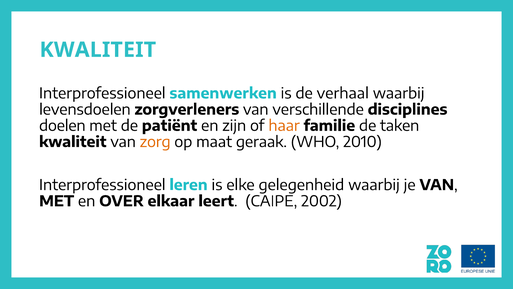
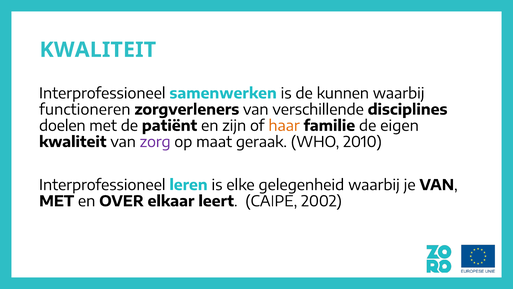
verhaal: verhaal -> kunnen
levensdoelen: levensdoelen -> functioneren
taken: taken -> eigen
zorg colour: orange -> purple
